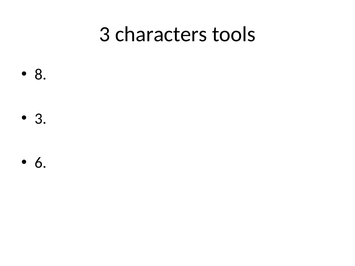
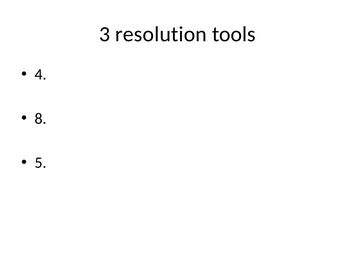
characters: characters -> resolution
8: 8 -> 4
3 at (41, 119): 3 -> 8
6: 6 -> 5
